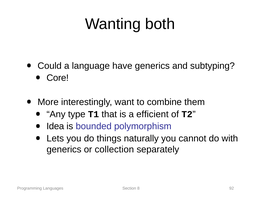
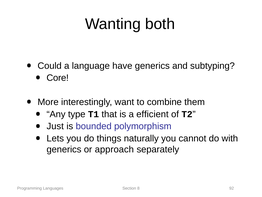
Idea: Idea -> Just
collection: collection -> approach
